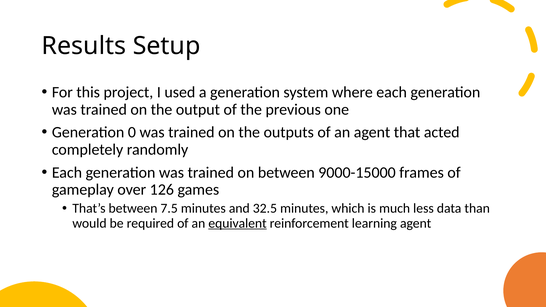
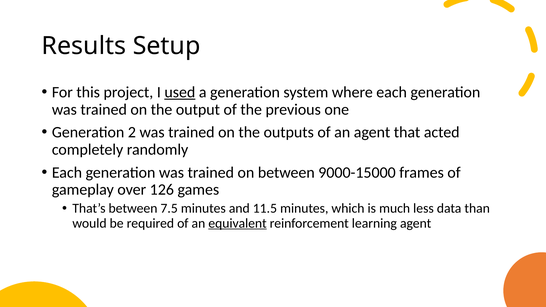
used underline: none -> present
0: 0 -> 2
32.5: 32.5 -> 11.5
